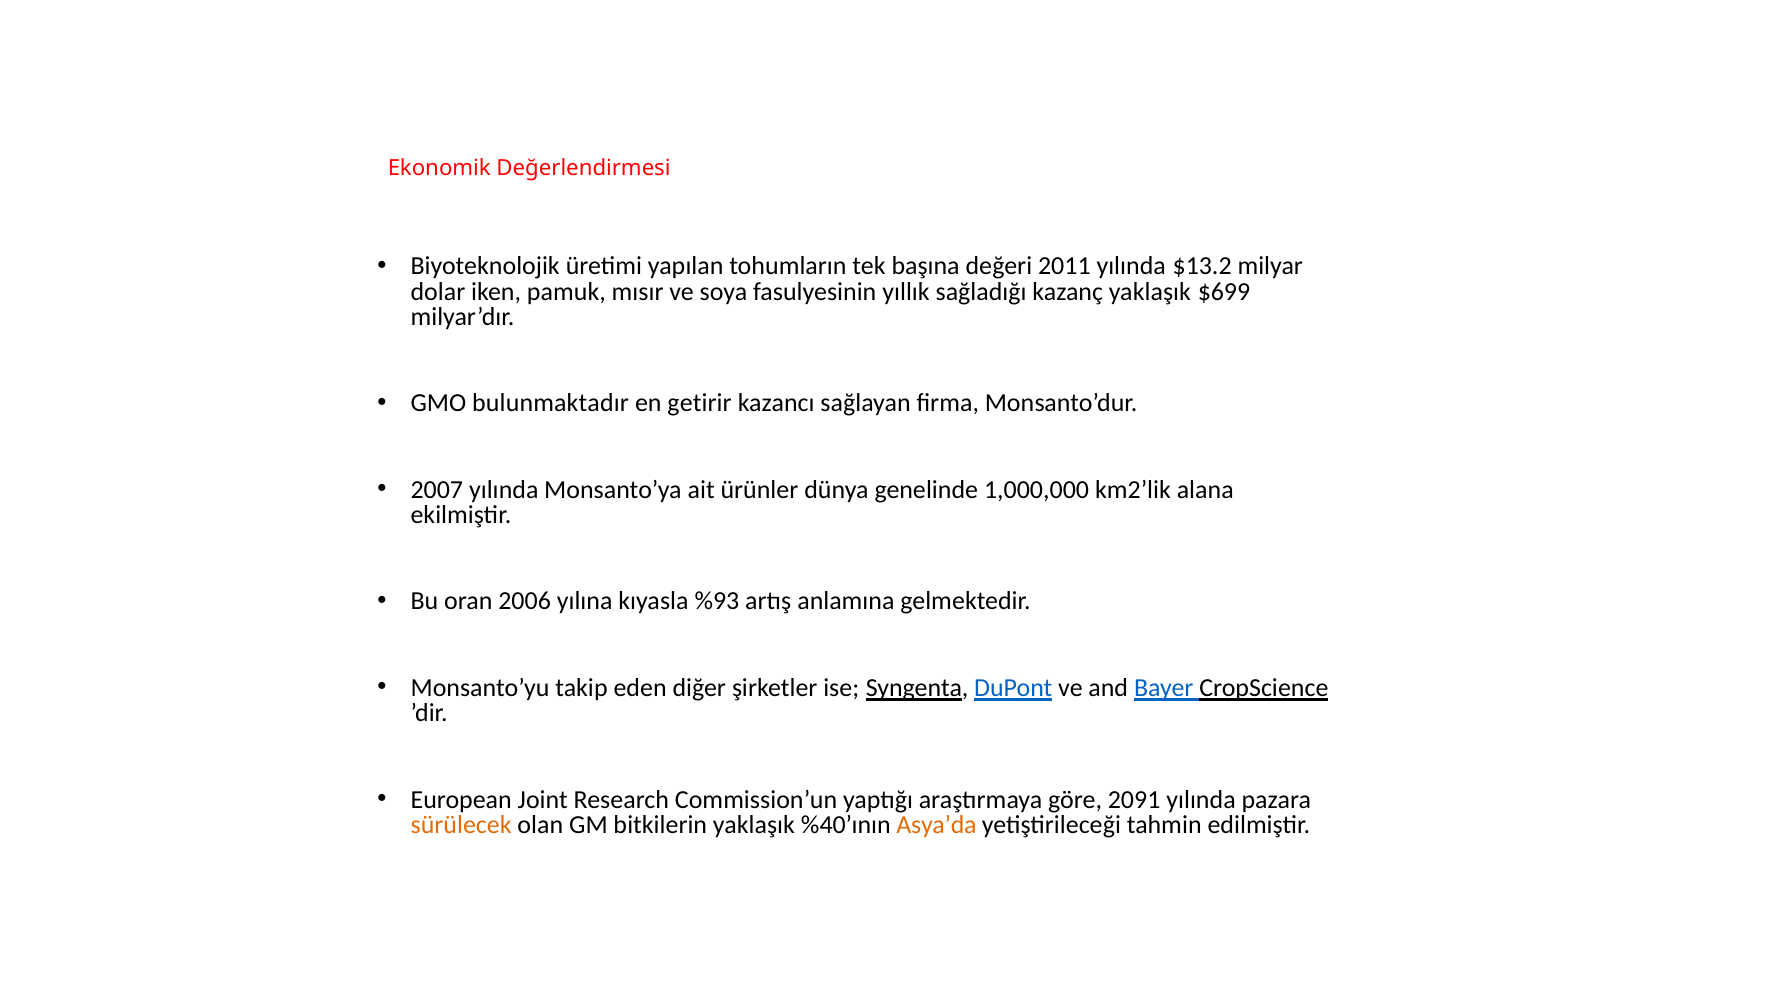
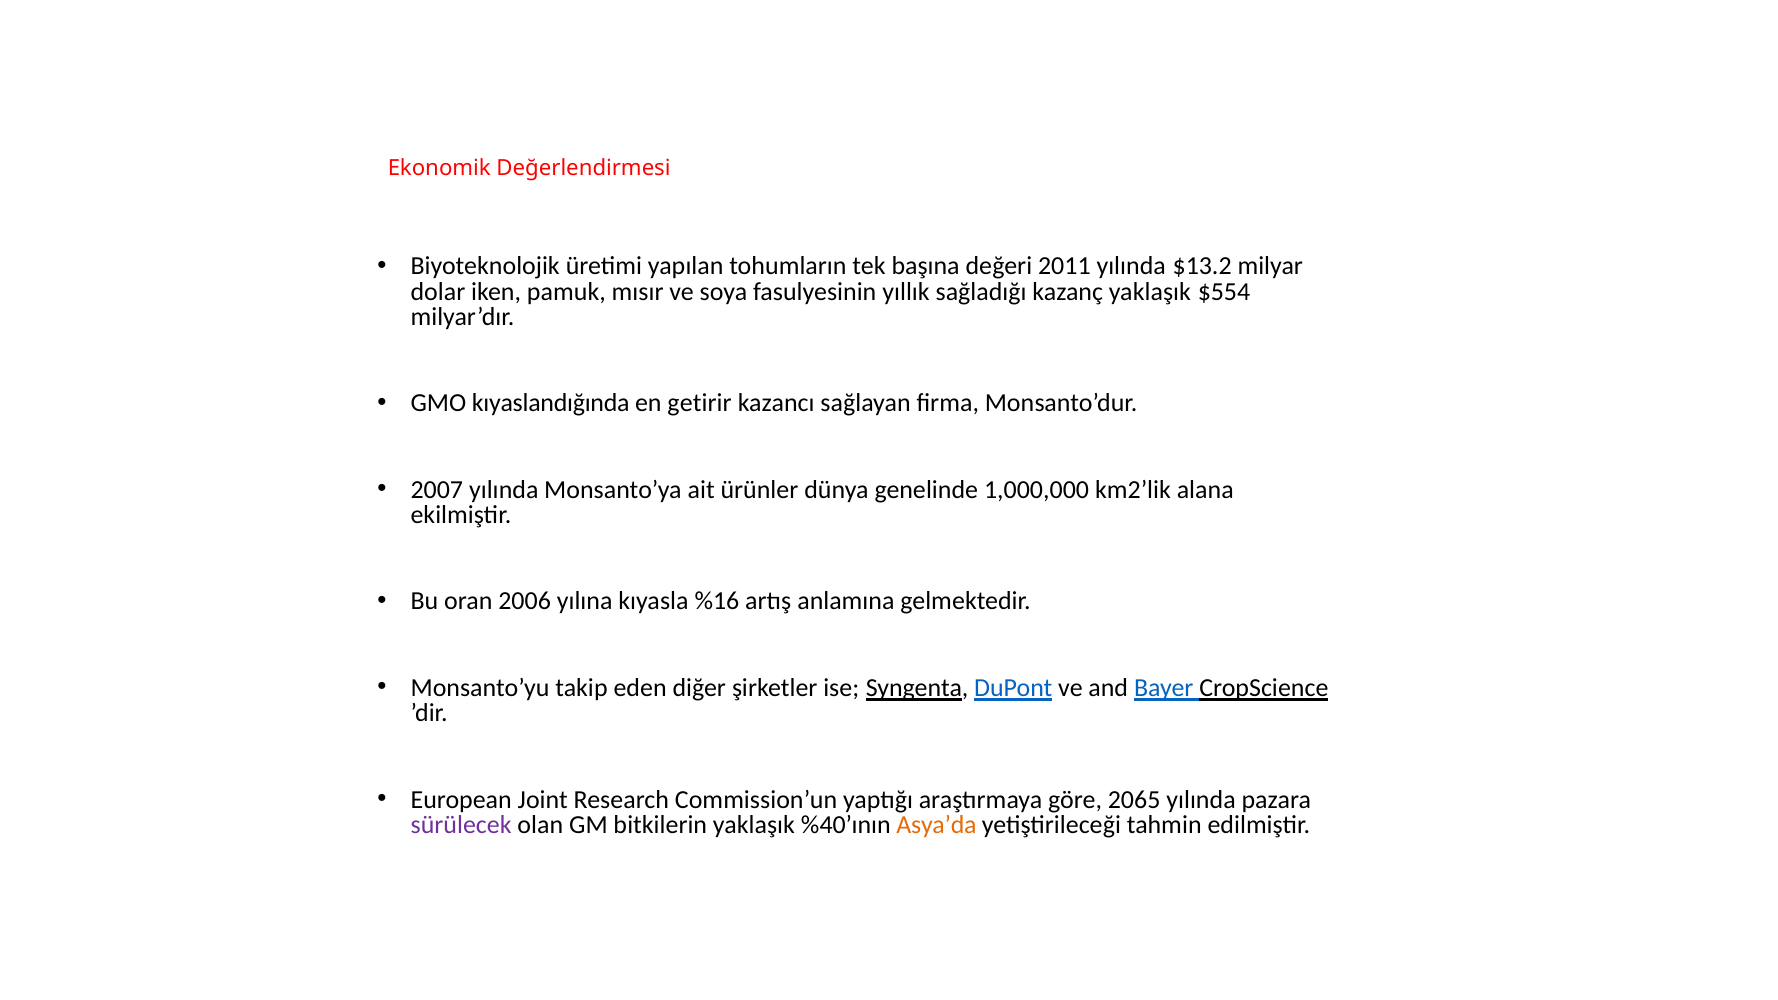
$699: $699 -> $554
bulunmaktadır: bulunmaktadır -> kıyaslandığında
%93: %93 -> %16
2091: 2091 -> 2065
sürülecek colour: orange -> purple
